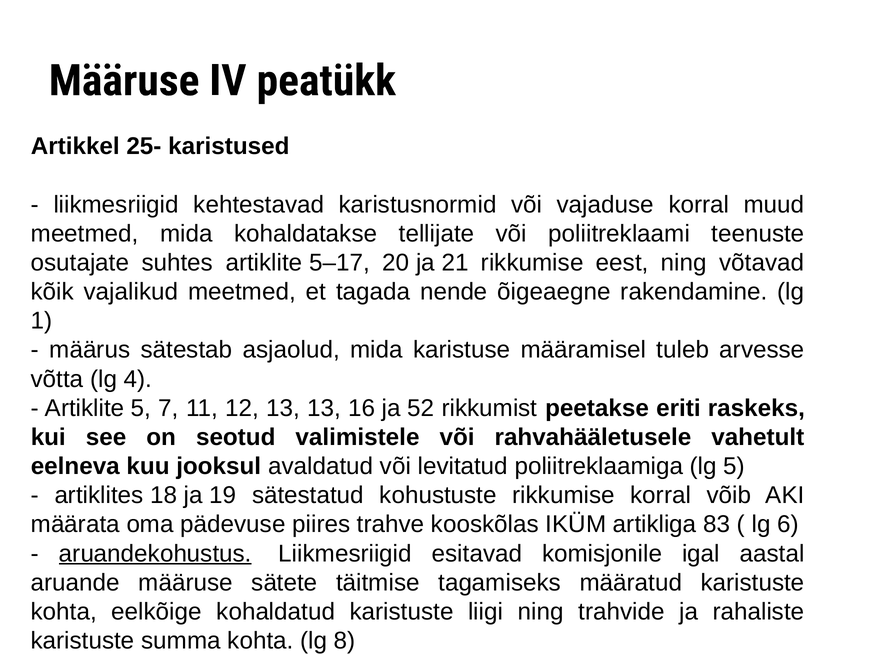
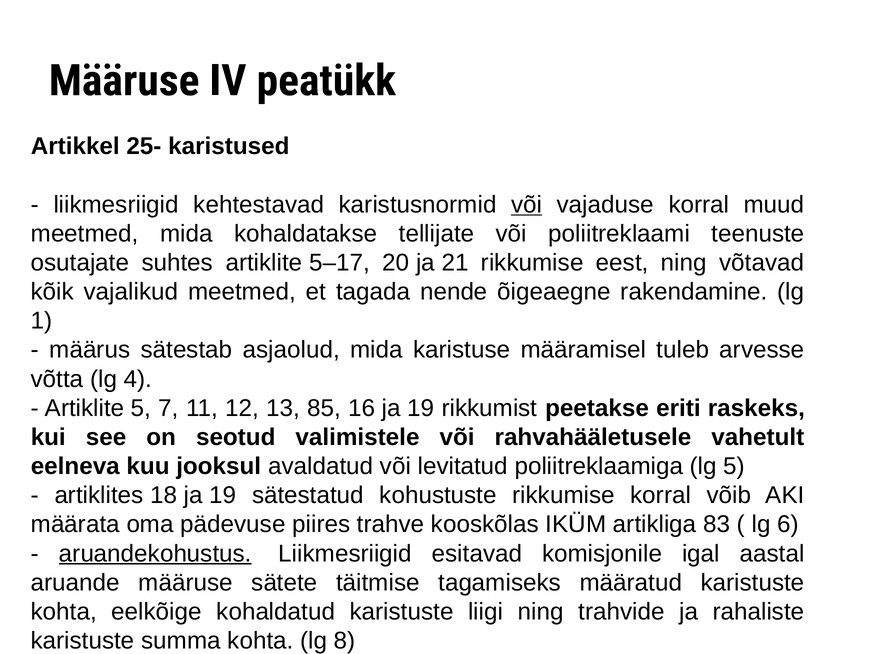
või at (527, 205) underline: none -> present
13 13: 13 -> 85
16 ja 52: 52 -> 19
